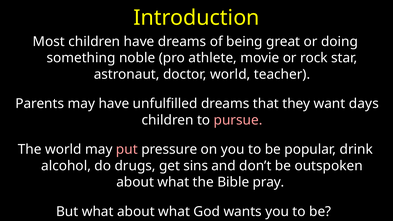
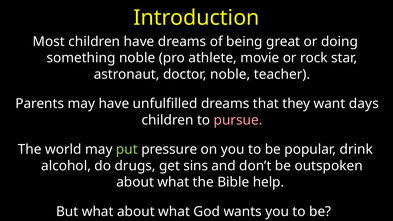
doctor world: world -> noble
put colour: pink -> light green
pray: pray -> help
